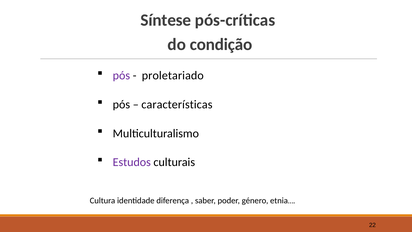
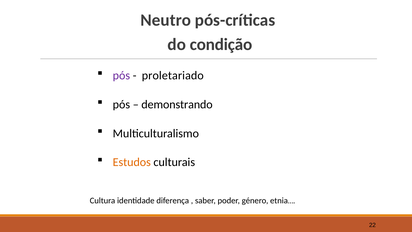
Síntese: Síntese -> Neutro
características: características -> demonstrando
Estudos colour: purple -> orange
